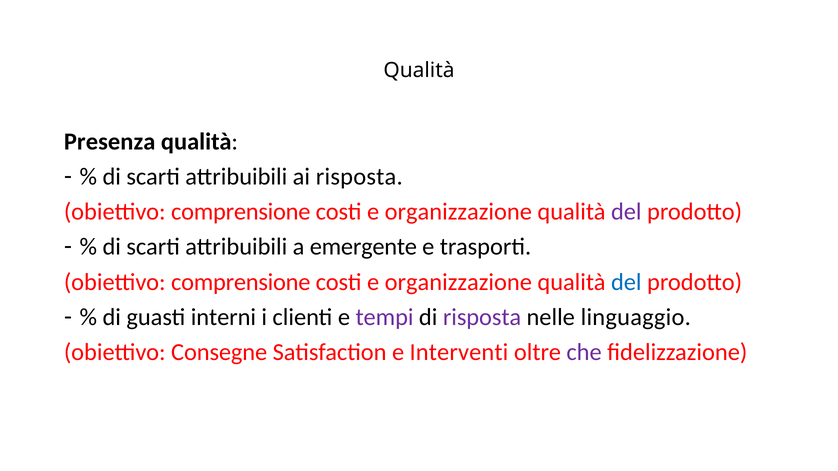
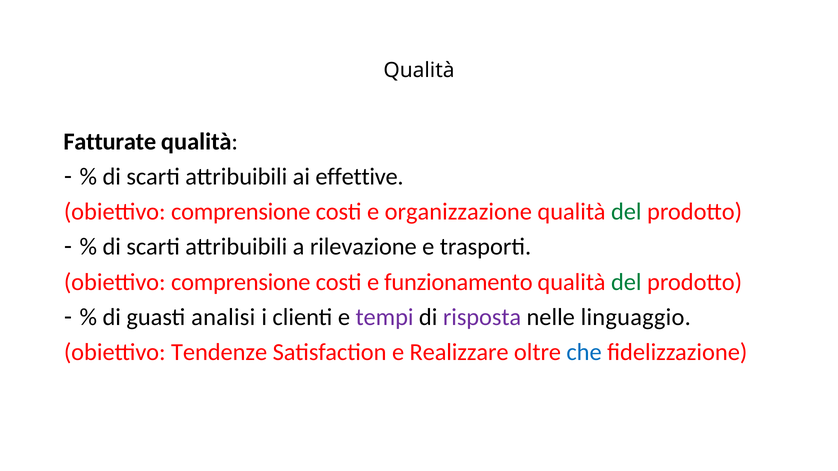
Presenza: Presenza -> Fatturate
ai risposta: risposta -> effettive
del at (626, 212) colour: purple -> green
emergente: emergente -> rilevazione
organizzazione at (458, 282): organizzazione -> funzionamento
del at (626, 282) colour: blue -> green
interni: interni -> analisi
Consegne: Consegne -> Tendenze
Interventi: Interventi -> Realizzare
che colour: purple -> blue
